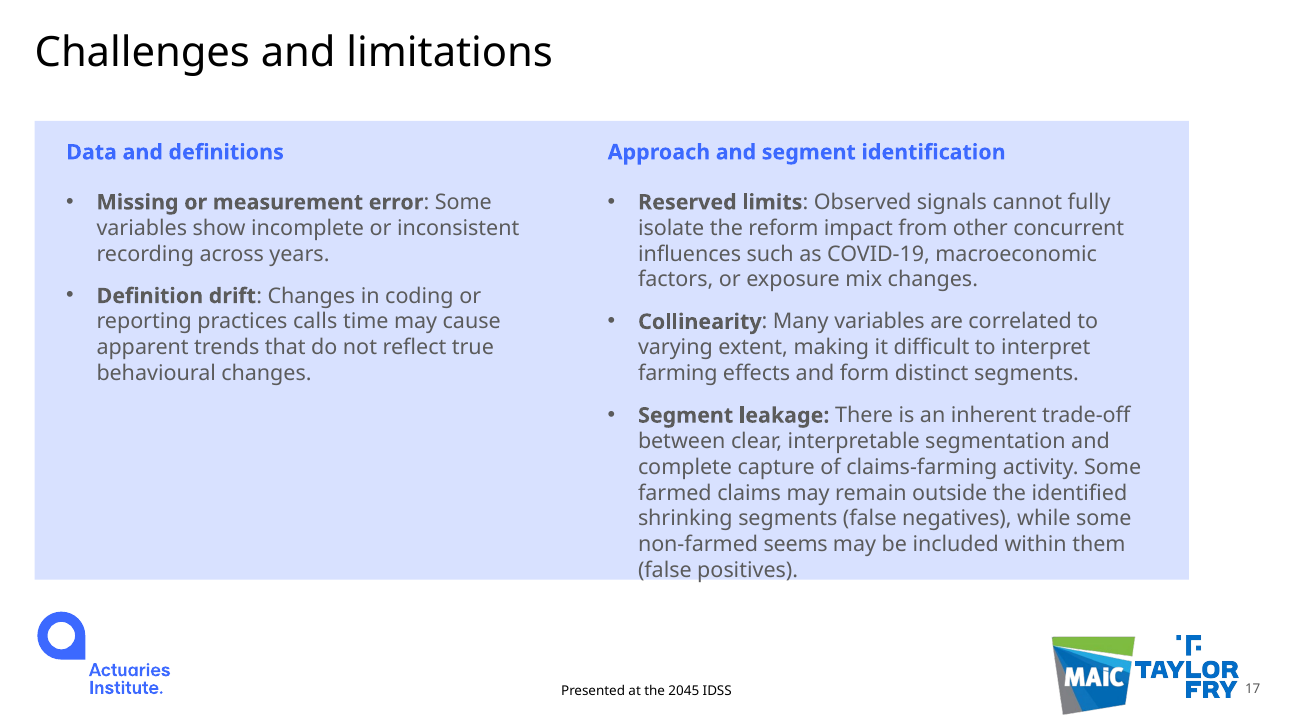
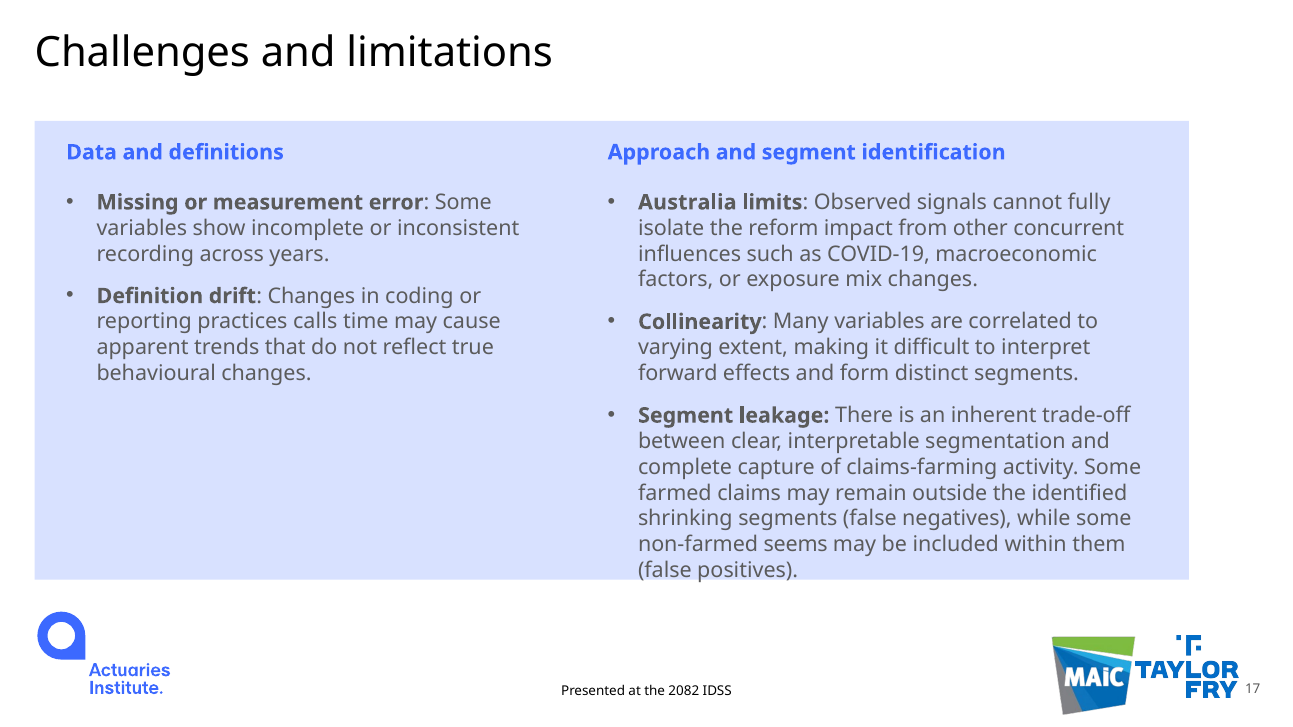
Reserved: Reserved -> Australia
farming: farming -> forward
2045: 2045 -> 2082
